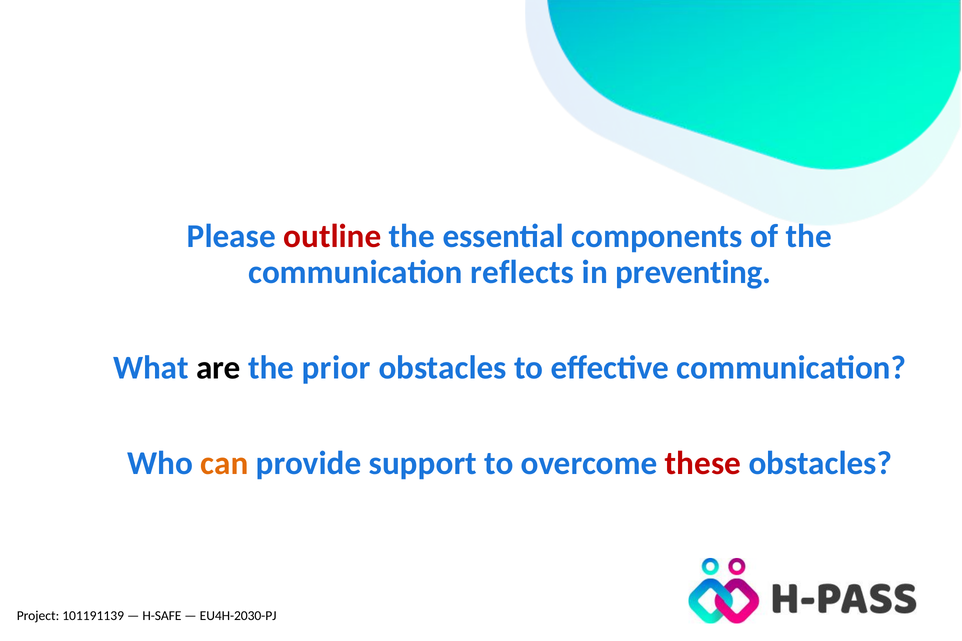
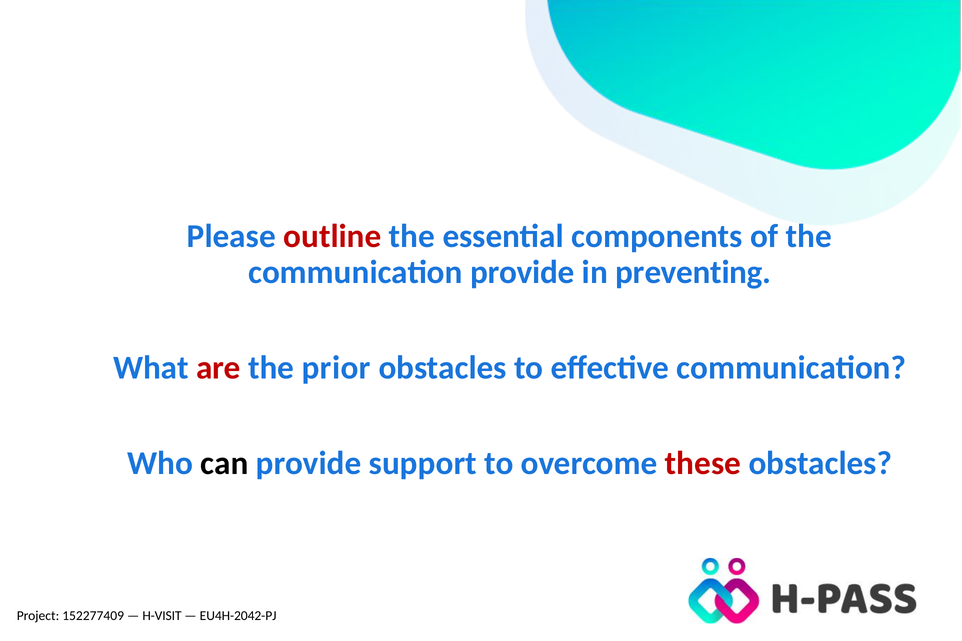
communication reflects: reflects -> provide
are colour: black -> red
can colour: orange -> black
101191139: 101191139 -> 152277409
H-SAFE: H-SAFE -> H-VISIT
EU4H-2030-PJ: EU4H-2030-PJ -> EU4H-2042-PJ
